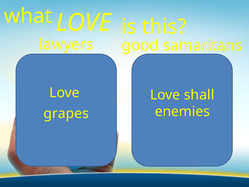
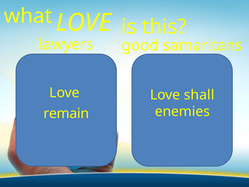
grapes: grapes -> remain
